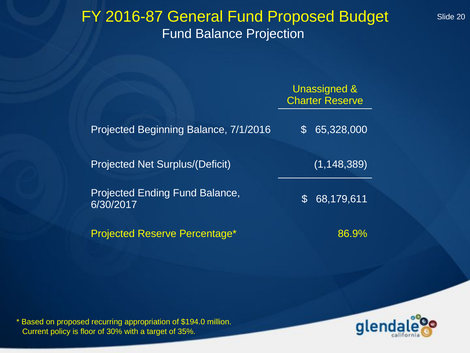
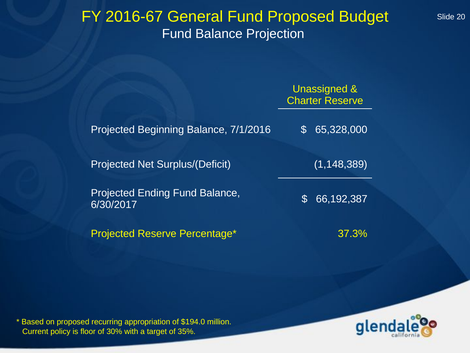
2016-87: 2016-87 -> 2016-67
68,179,611: 68,179,611 -> 66,192,387
86.9%: 86.9% -> 37.3%
